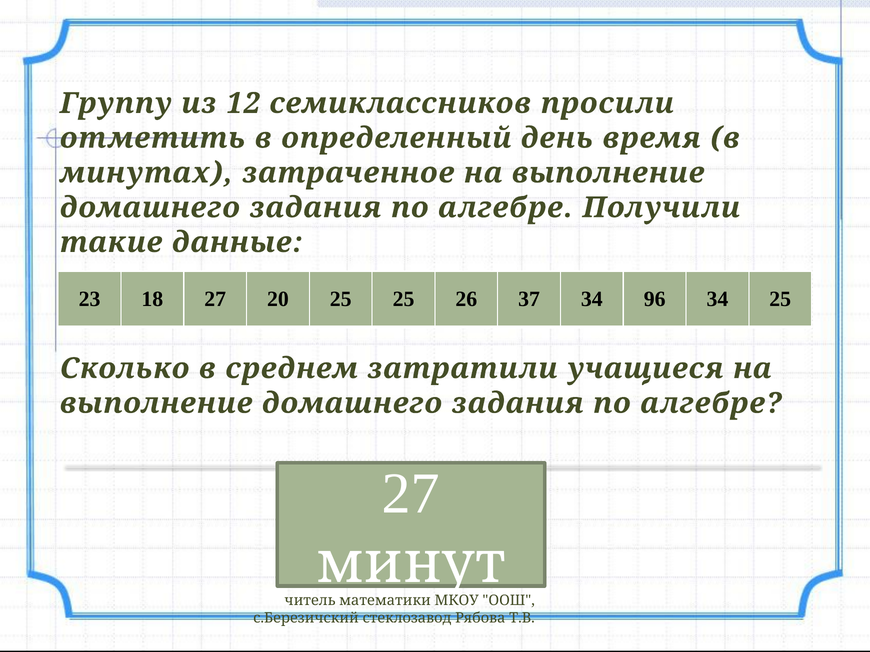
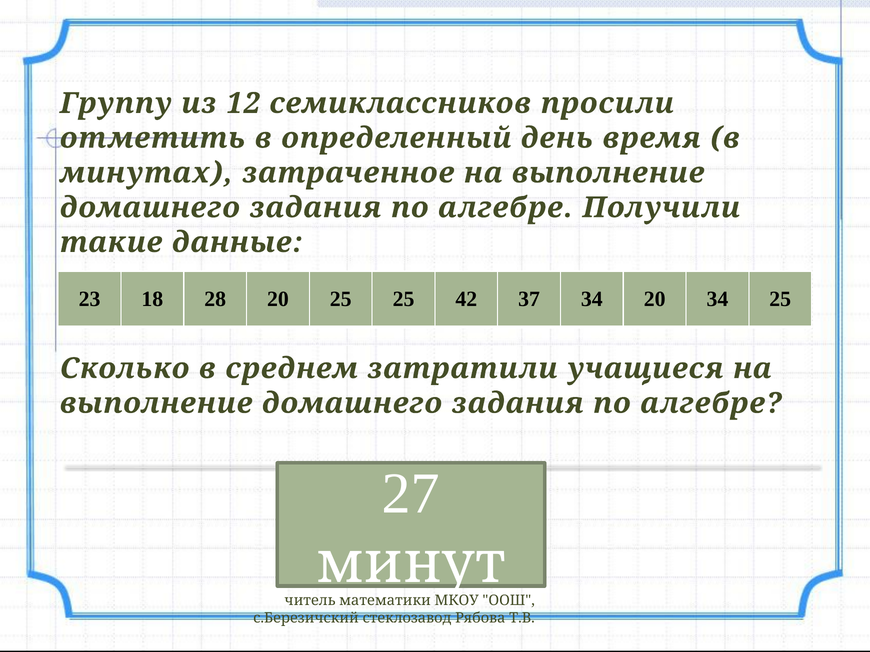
18 27: 27 -> 28
26: 26 -> 42
34 96: 96 -> 20
